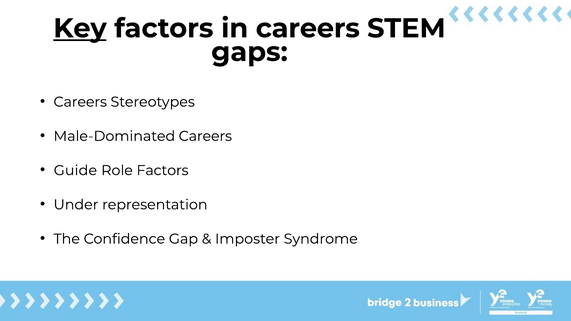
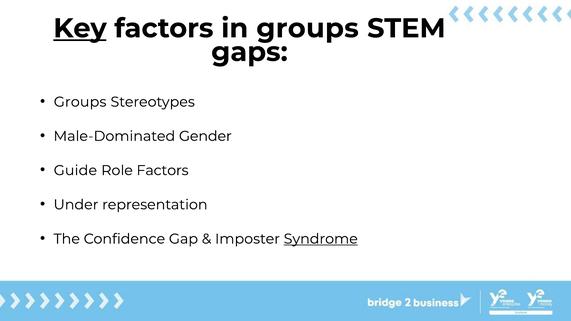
in careers: careers -> groups
Careers at (80, 102): Careers -> Groups
Male-Dominated Careers: Careers -> Gender
Syndrome underline: none -> present
